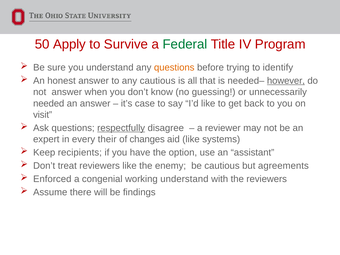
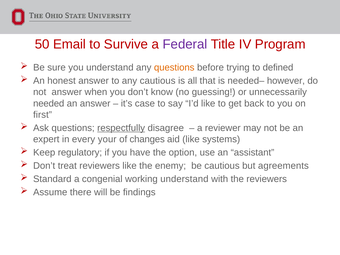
Apply: Apply -> Email
Federal colour: green -> purple
identify: identify -> defined
however underline: present -> none
visit: visit -> first
their: their -> your
recipients: recipients -> regulatory
Enforced: Enforced -> Standard
